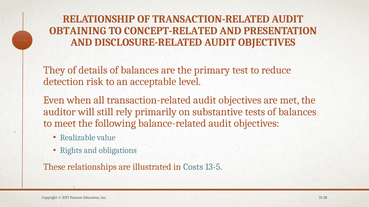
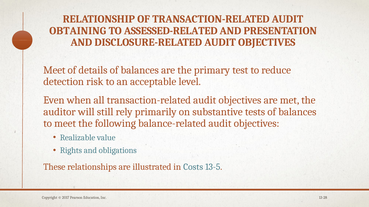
CONCEPT-RELATED: CONCEPT-RELATED -> ASSESSED-RELATED
They at (54, 70): They -> Meet
